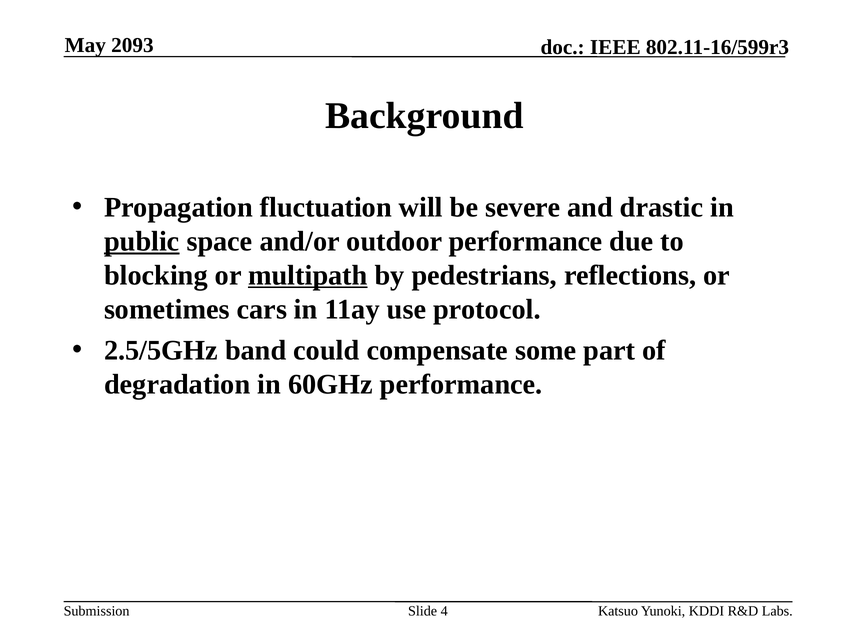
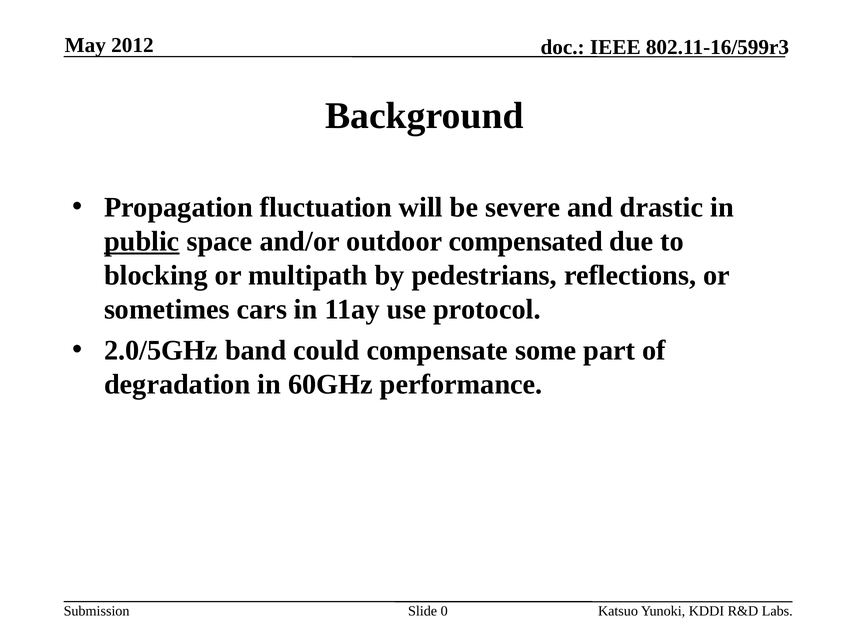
2093: 2093 -> 2012
outdoor performance: performance -> compensated
multipath underline: present -> none
2.5/5GHz: 2.5/5GHz -> 2.0/5GHz
4: 4 -> 0
